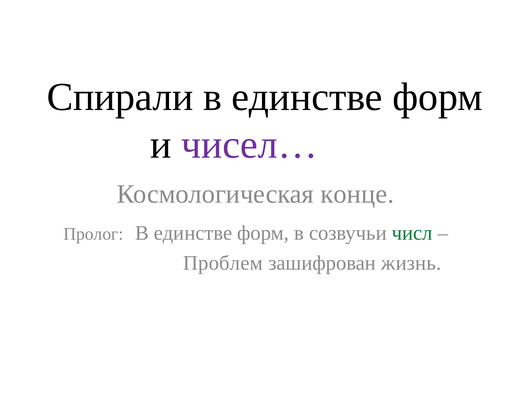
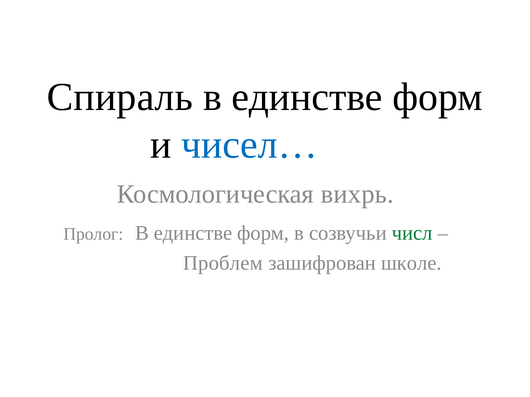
Спирали: Спирали -> Спираль
чисел… colour: purple -> blue
конце: конце -> вихрь
жизнь: жизнь -> школе
